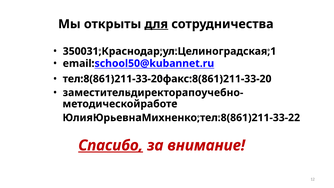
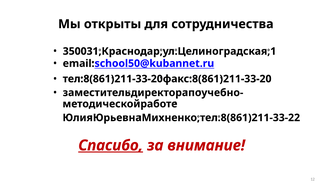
для underline: present -> none
